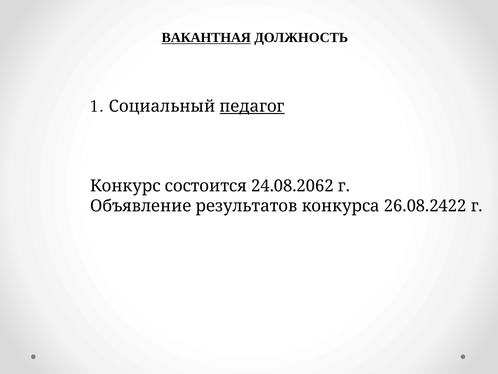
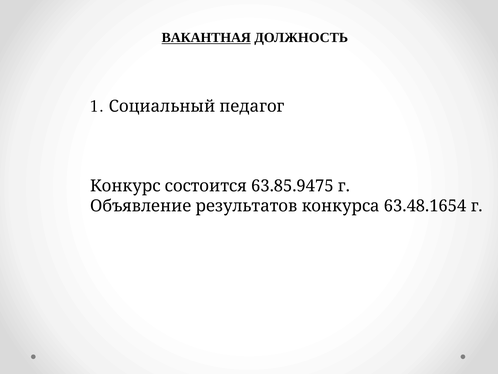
педагог underline: present -> none
24.08.2062: 24.08.2062 -> 63.85.9475
26.08.2422: 26.08.2422 -> 63.48.1654
